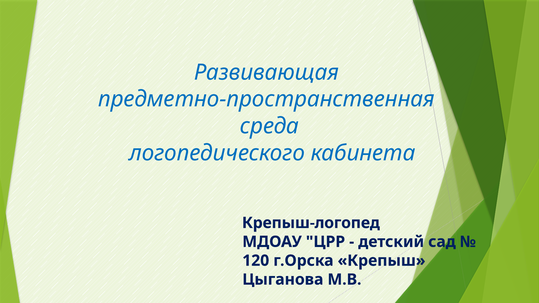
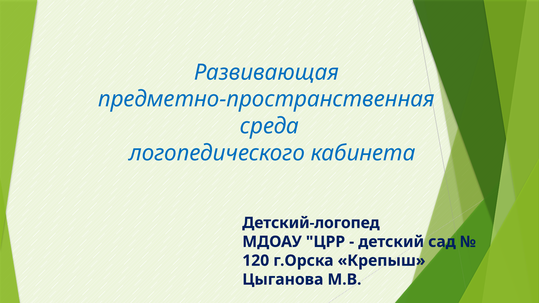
Крепыш-логопед: Крепыш-логопед -> Детский-логопед
